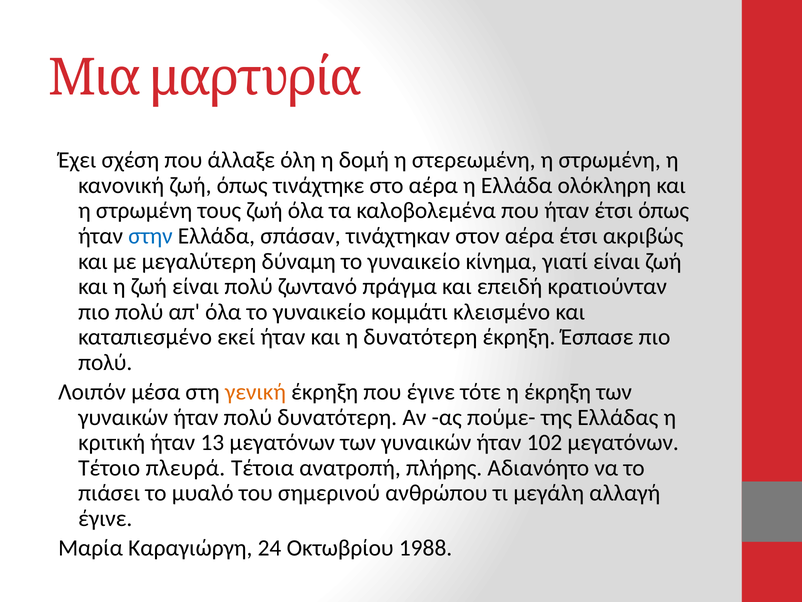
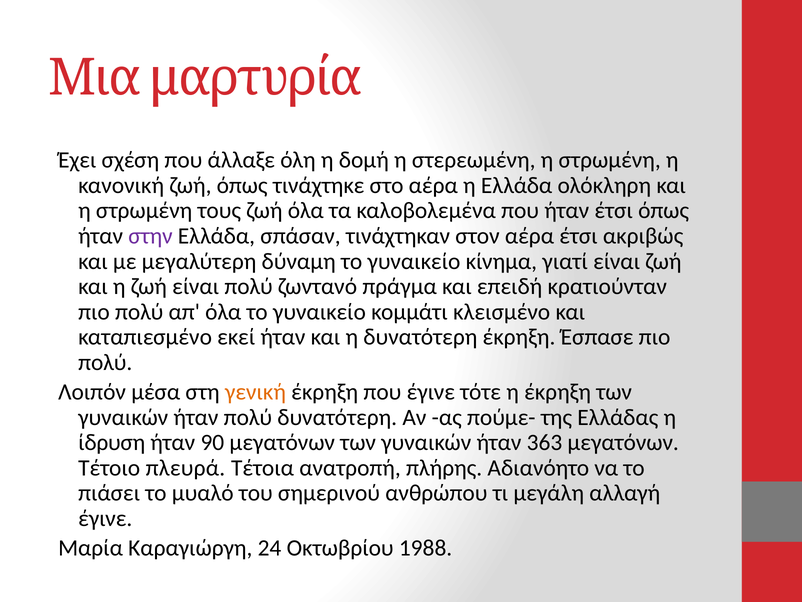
στην colour: blue -> purple
κριτική: κριτική -> ίδρυση
13: 13 -> 90
102: 102 -> 363
